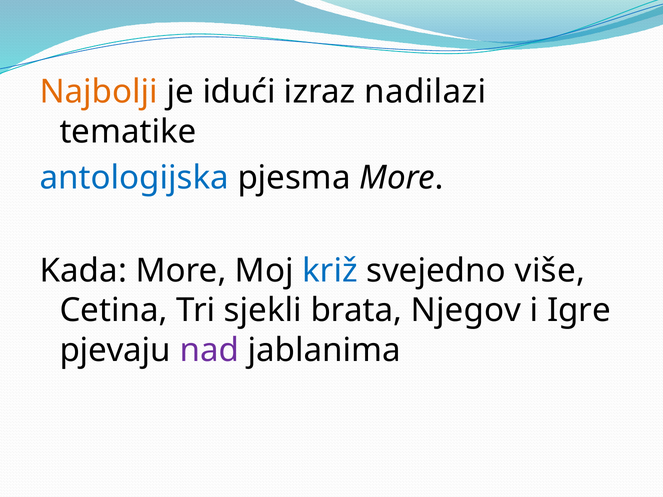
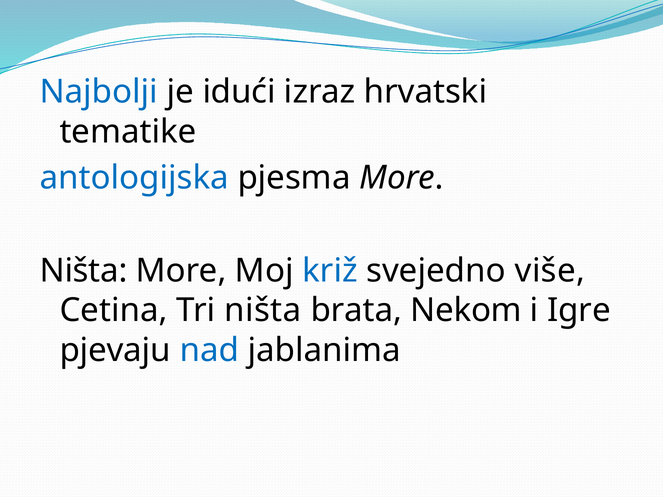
Najbolji colour: orange -> blue
nadilazi: nadilazi -> hrvatski
Kada at (83, 271): Kada -> Ništa
Tri sjekli: sjekli -> ništa
Njegov: Njegov -> Nekom
nad colour: purple -> blue
